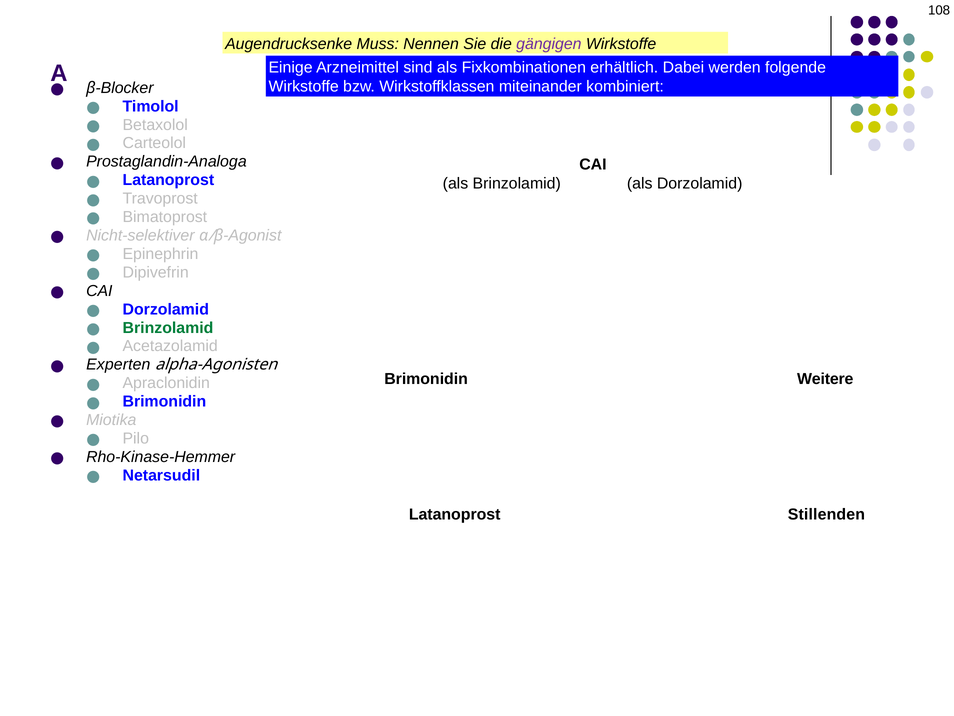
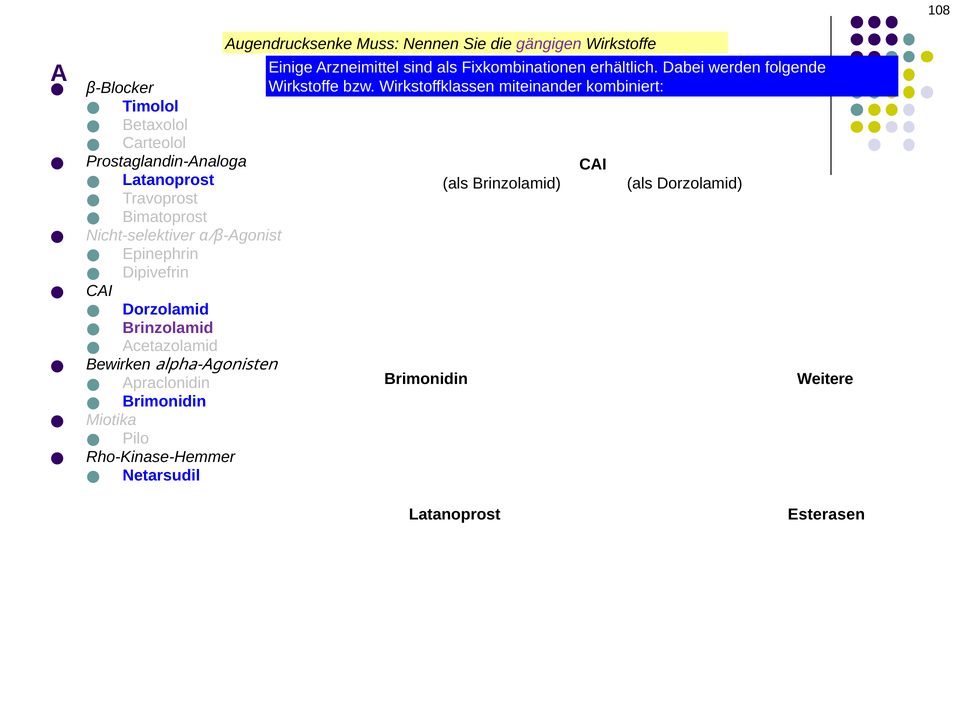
Brinzolamid at (168, 328) colour: green -> purple
Experten: Experten -> Bewirken
Stillenden: Stillenden -> Esterasen
